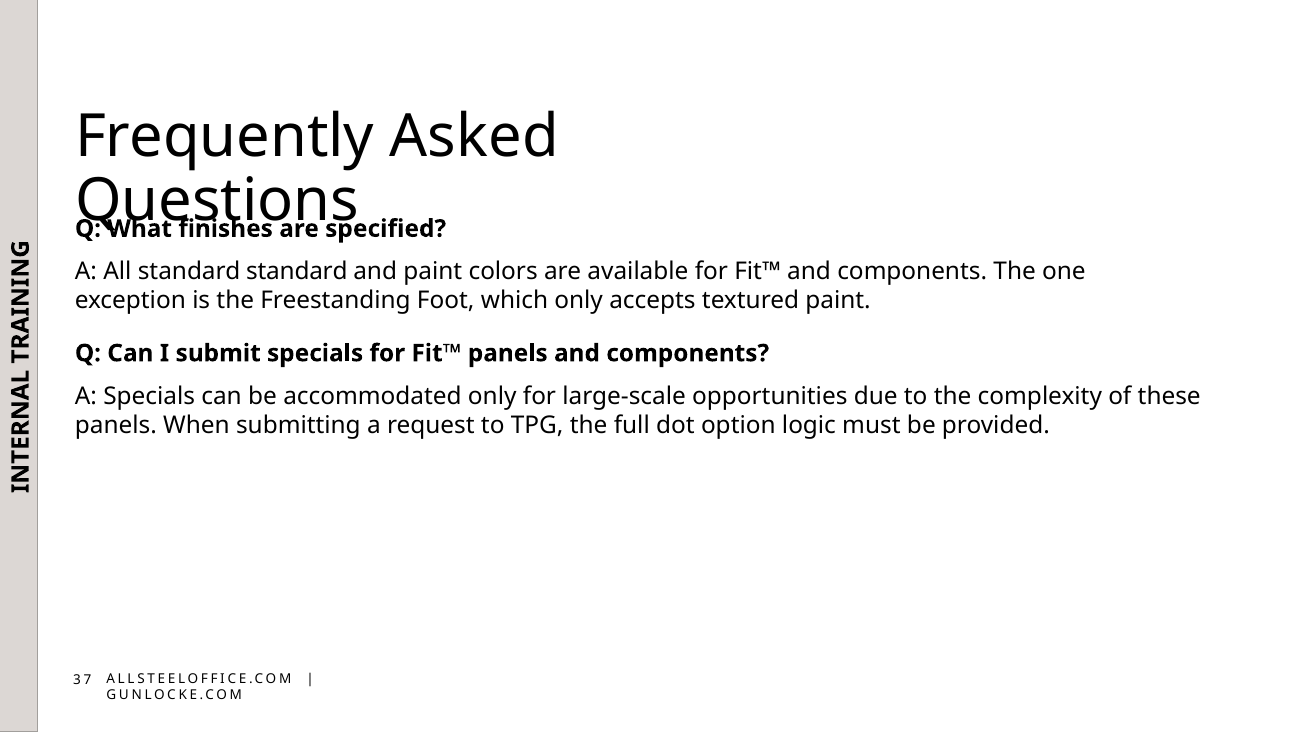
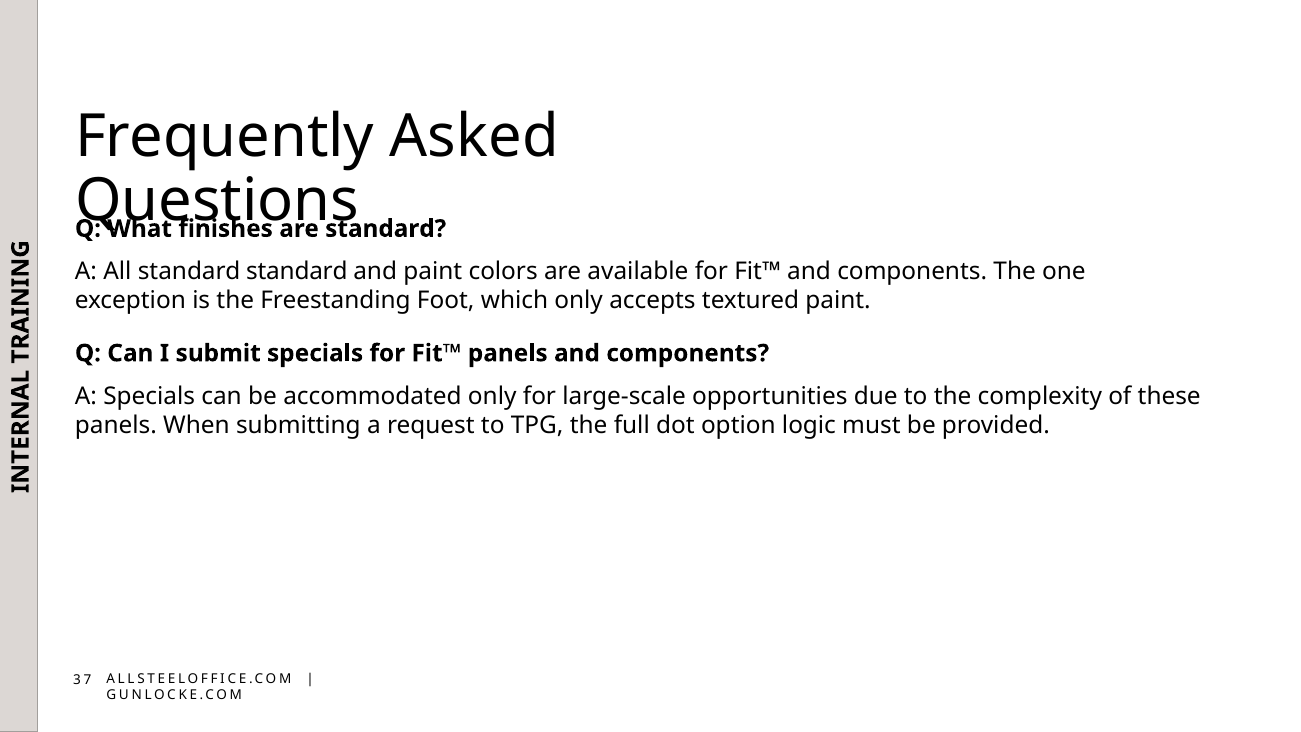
specified at (386, 229): specified -> standard
